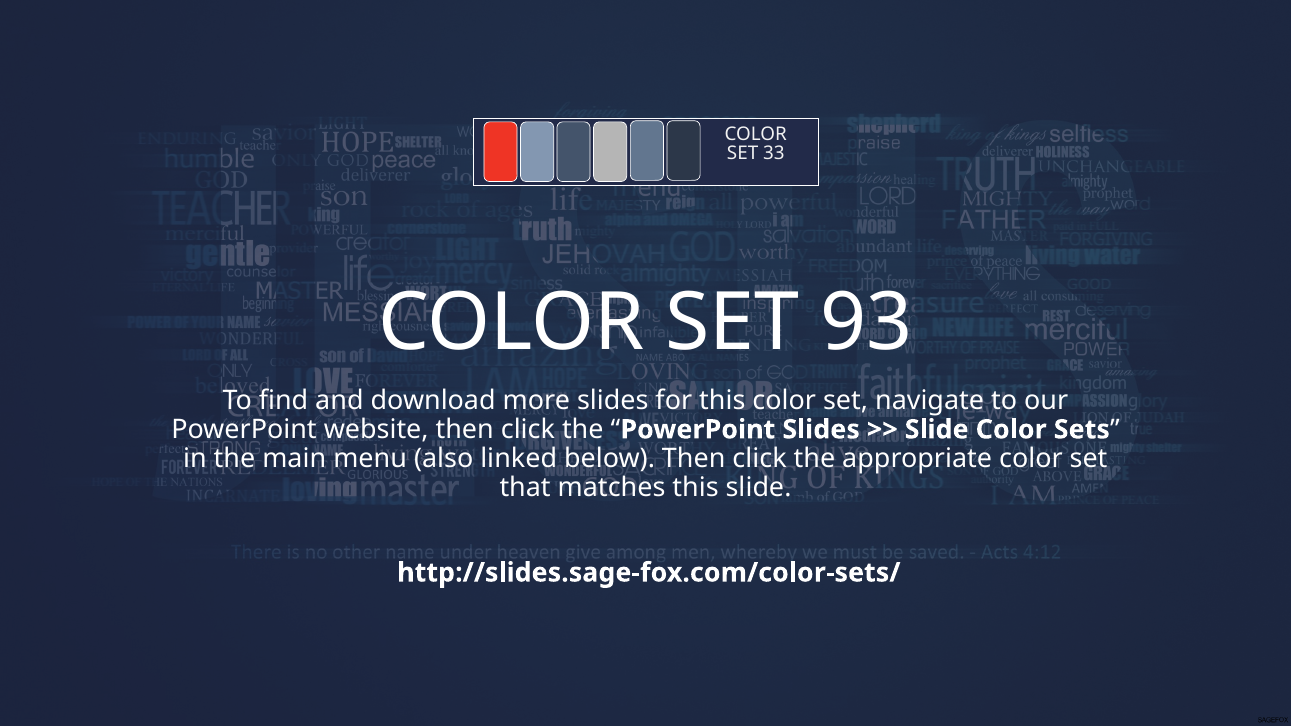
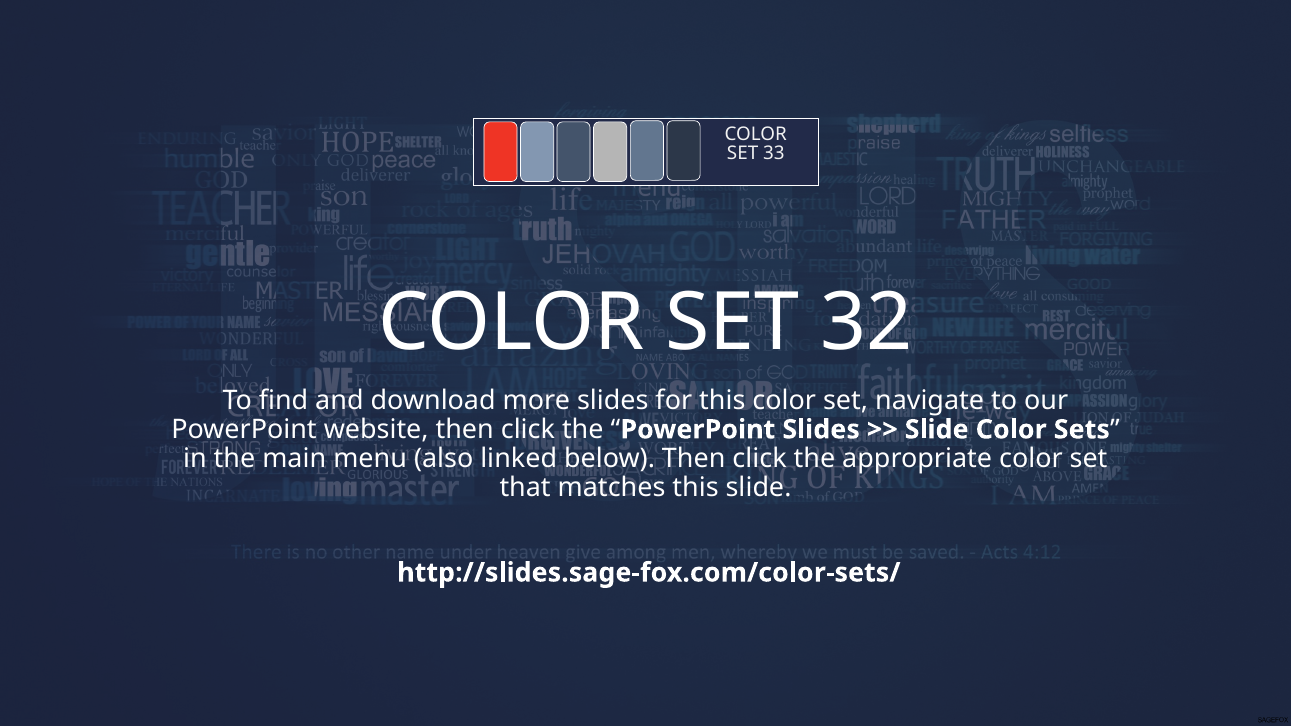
93: 93 -> 32
